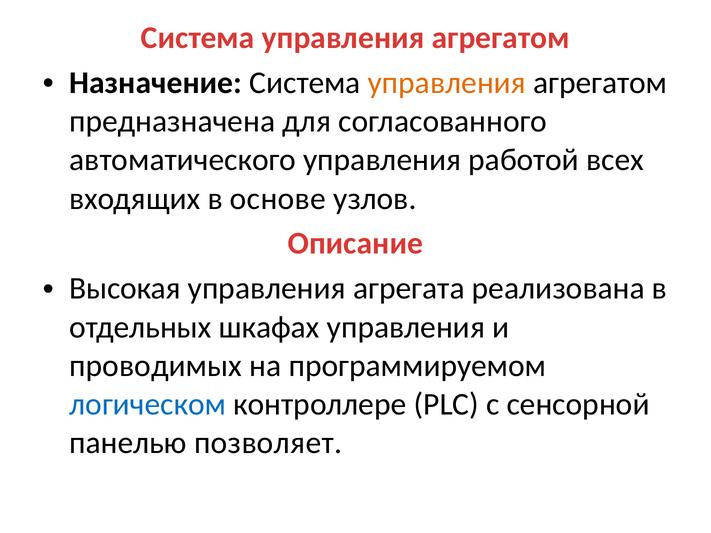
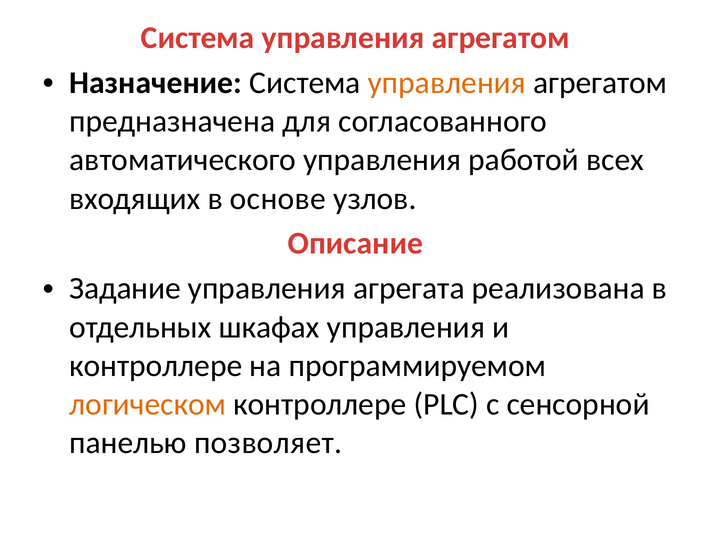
Высокая: Высокая -> Задание
проводимых at (156, 366): проводимых -> контроллере
логическом colour: blue -> orange
